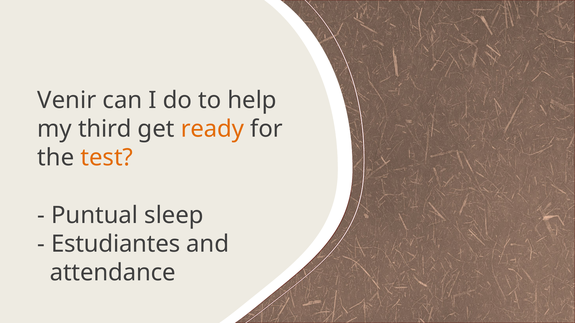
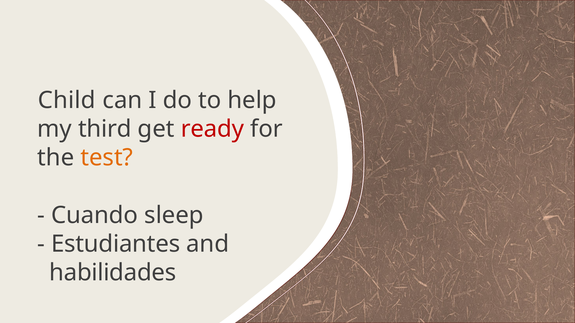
Venir: Venir -> Child
ready colour: orange -> red
Puntual: Puntual -> Cuando
attendance: attendance -> habilidades
